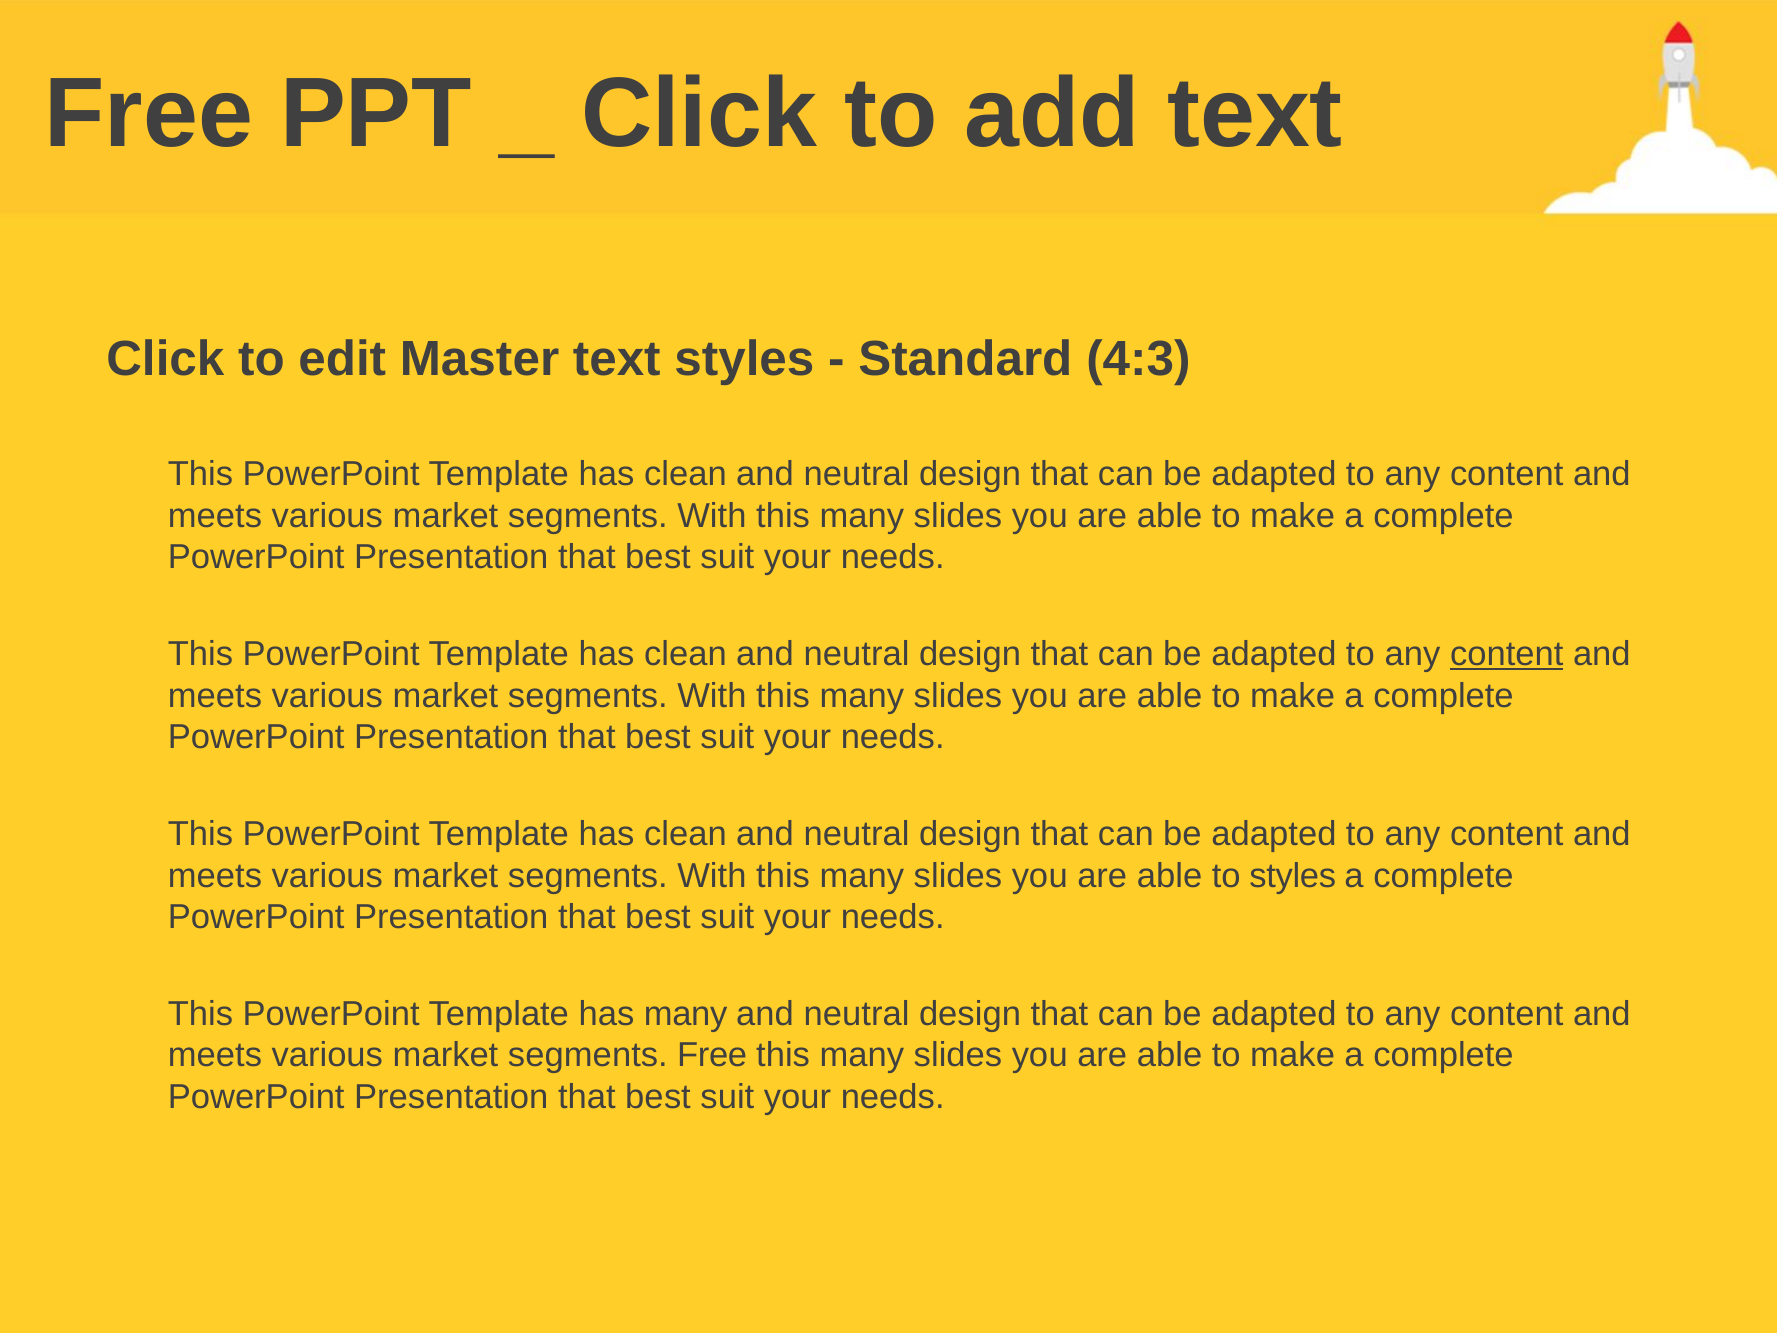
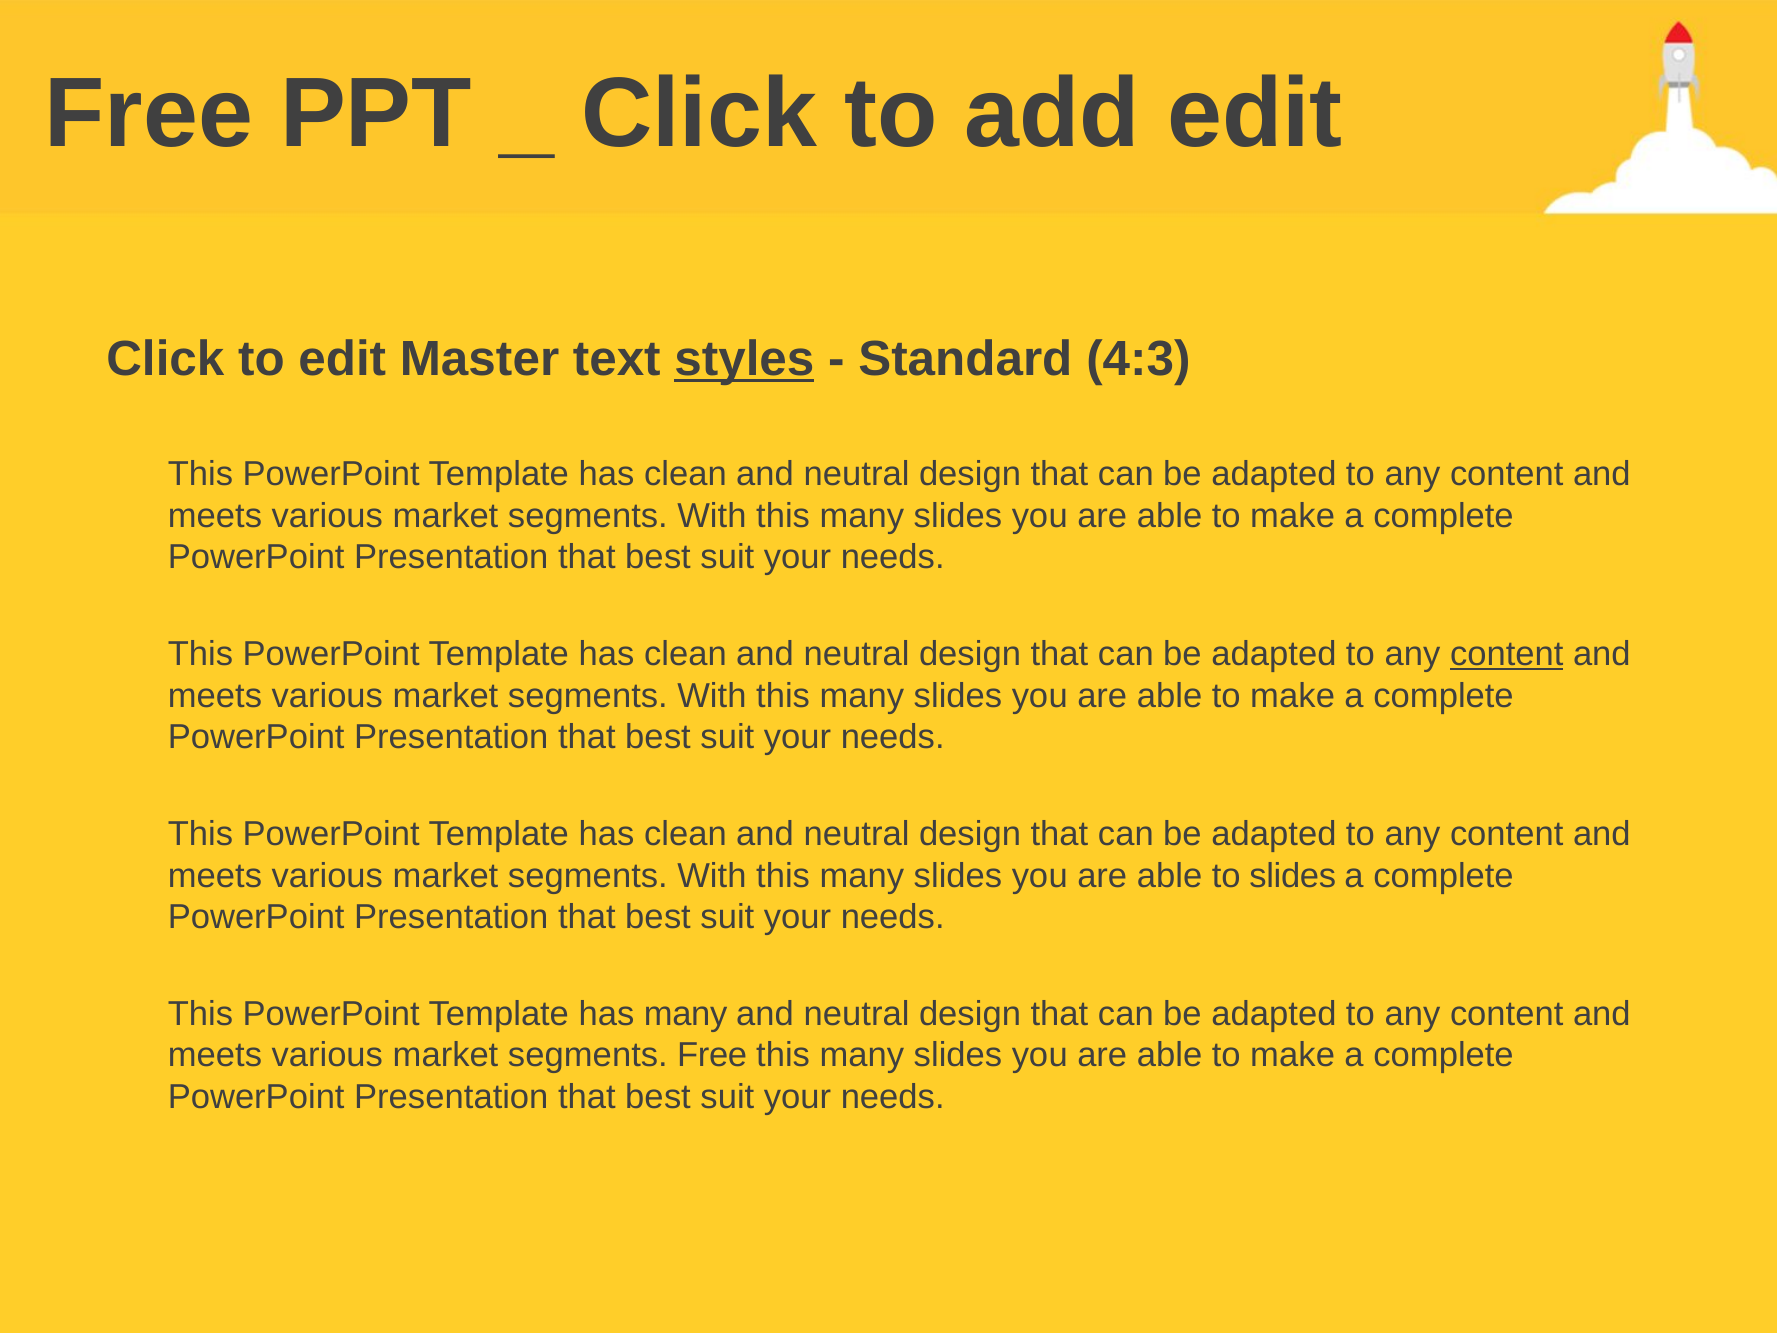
add text: text -> edit
styles at (744, 359) underline: none -> present
to styles: styles -> slides
